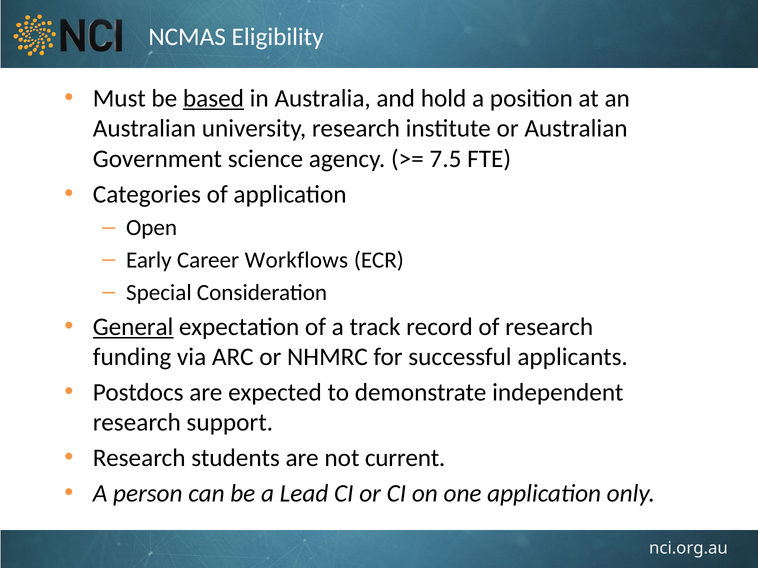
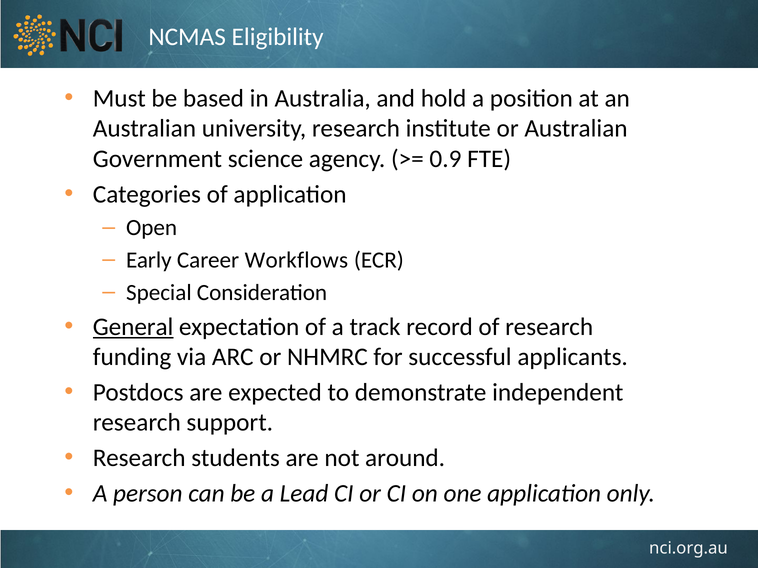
based underline: present -> none
7.5: 7.5 -> 0.9
current: current -> around
